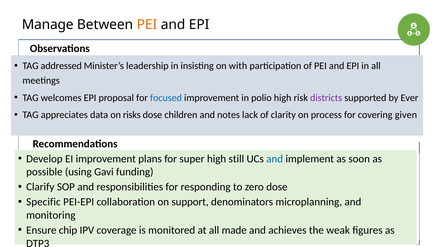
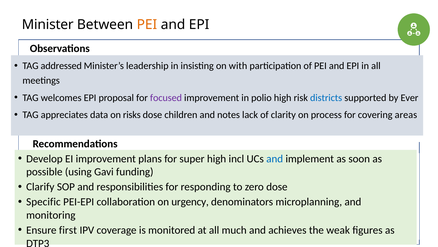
Manage: Manage -> Minister
focused colour: blue -> purple
districts colour: purple -> blue
given: given -> areas
still: still -> incl
support: support -> urgency
chip: chip -> first
made: made -> much
